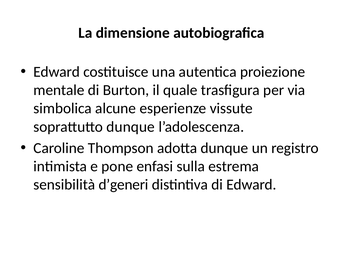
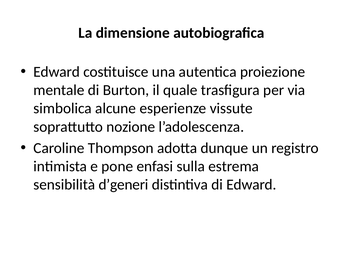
soprattutto dunque: dunque -> nozione
